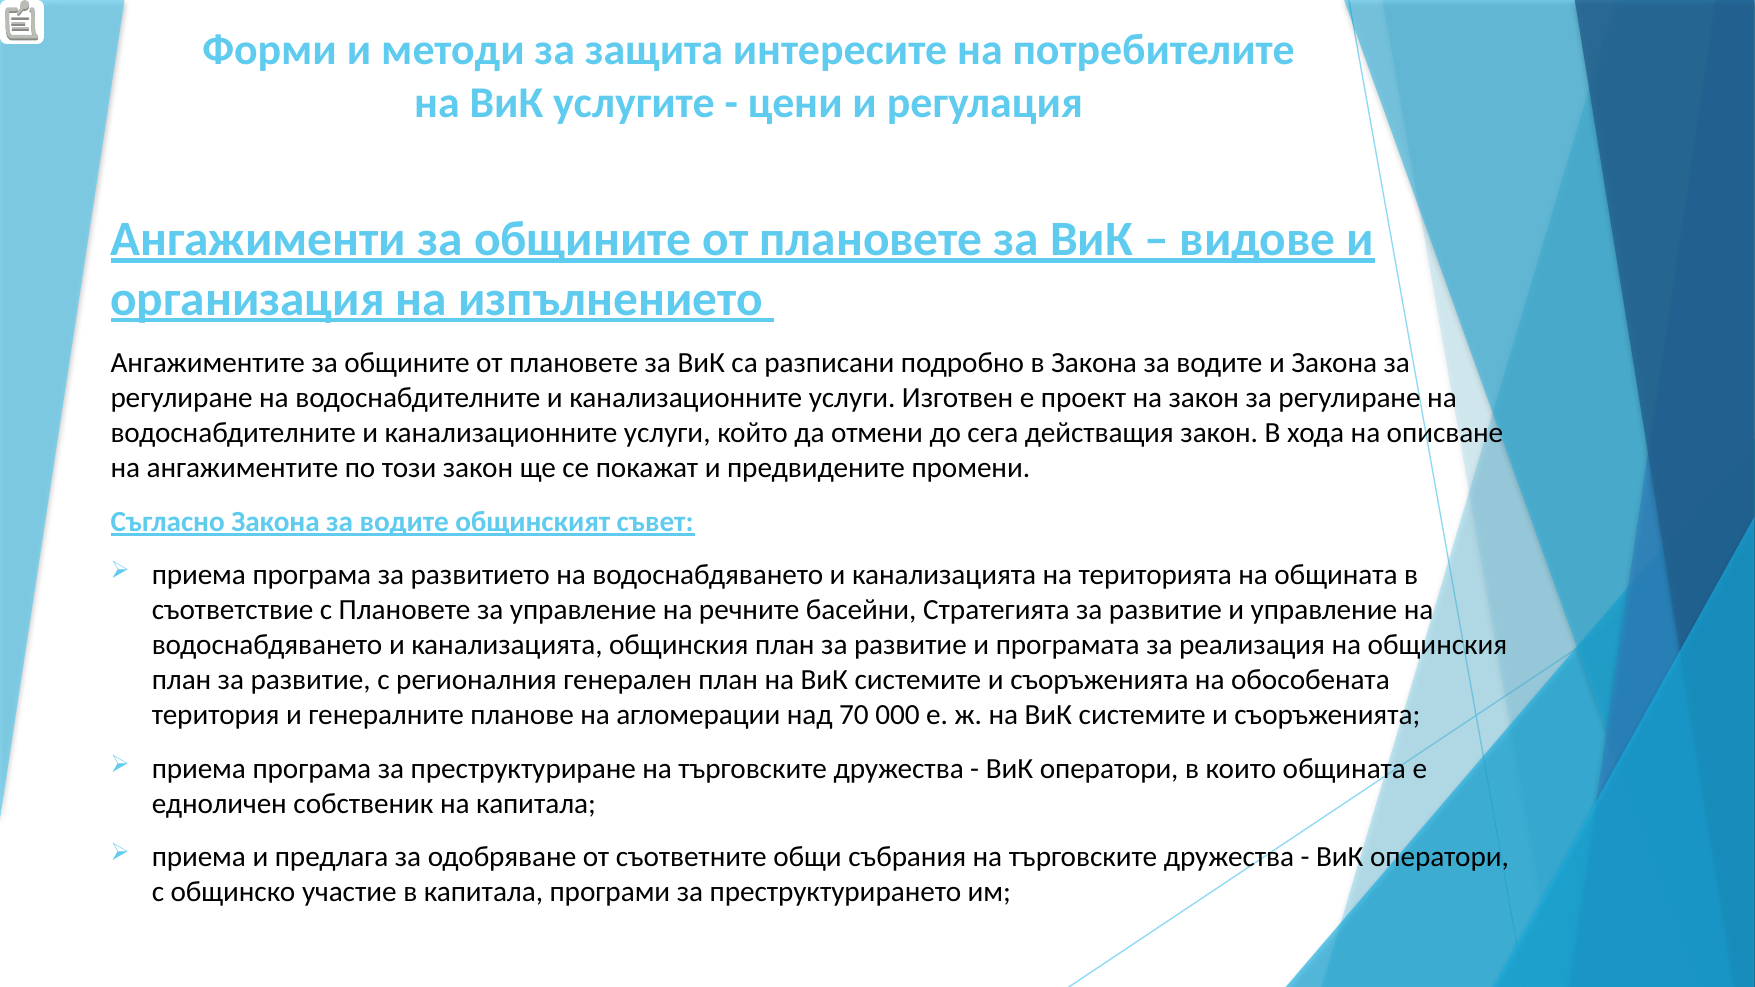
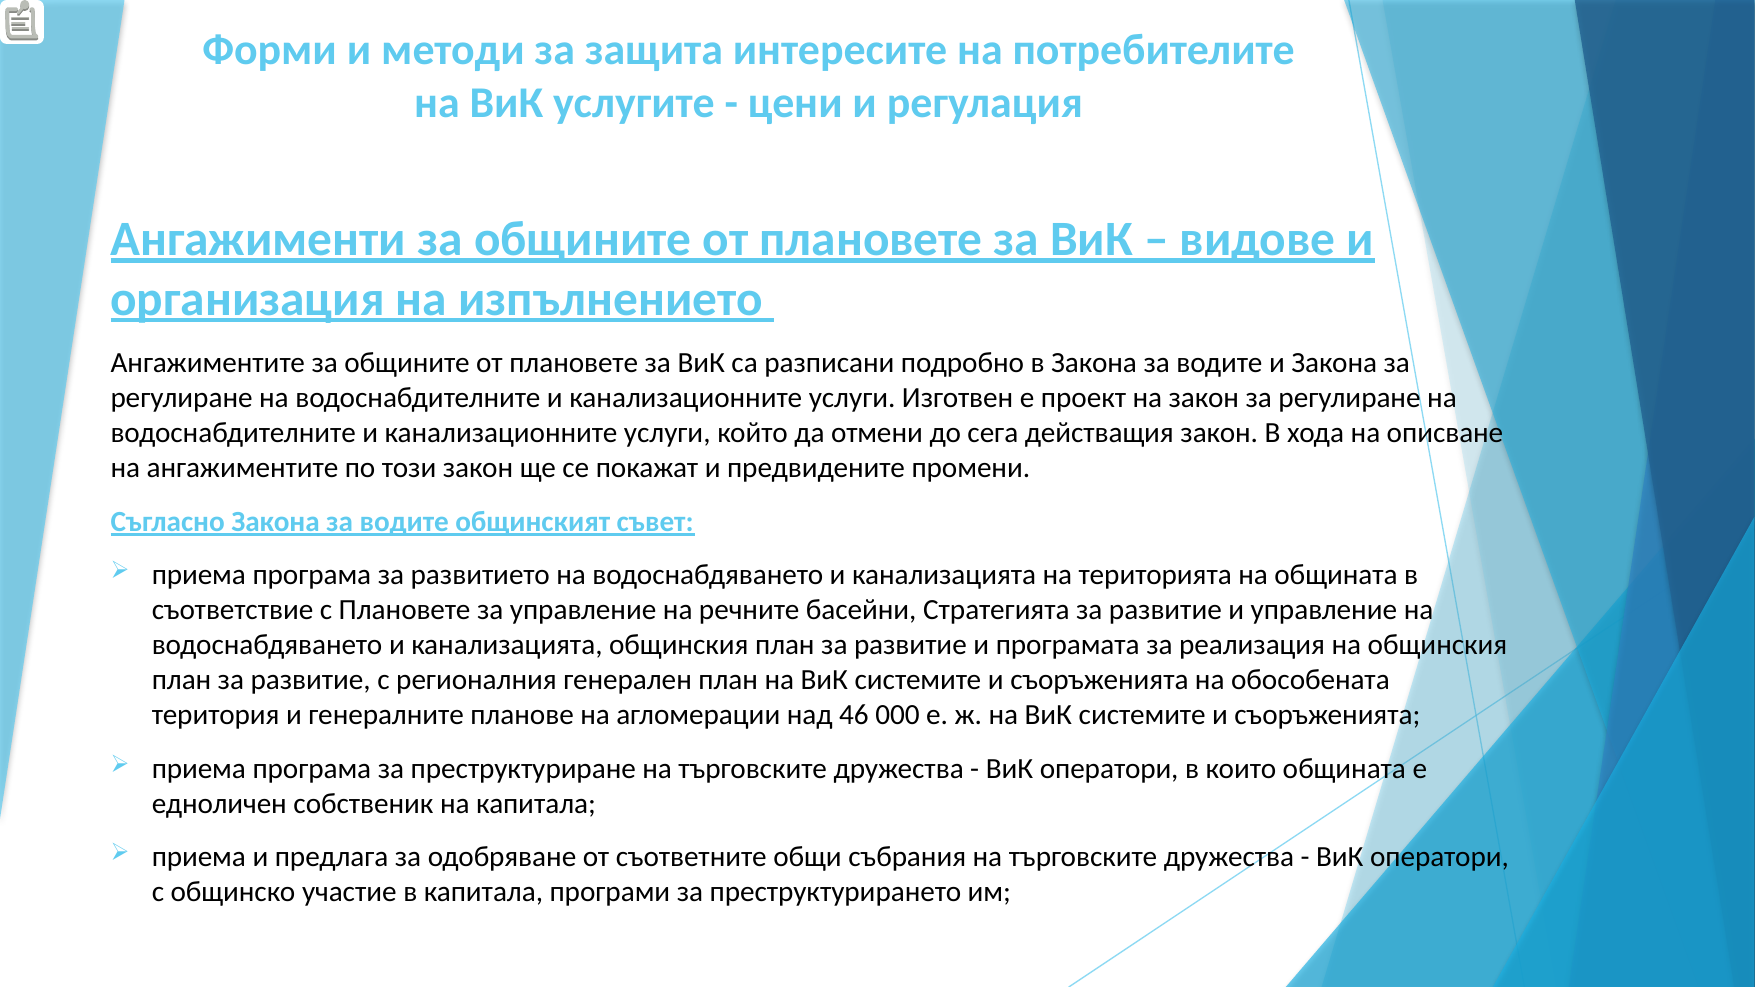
70: 70 -> 46
